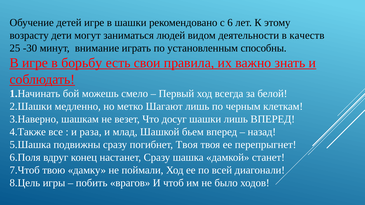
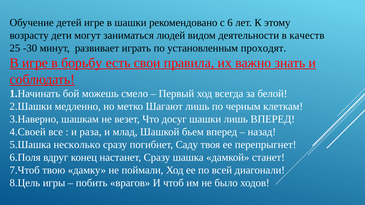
внимание: внимание -> развивает
способны: способны -> проходят
4.Также: 4.Также -> 4.Своей
подвижны: подвижны -> несколько
погибнет Твоя: Твоя -> Саду
